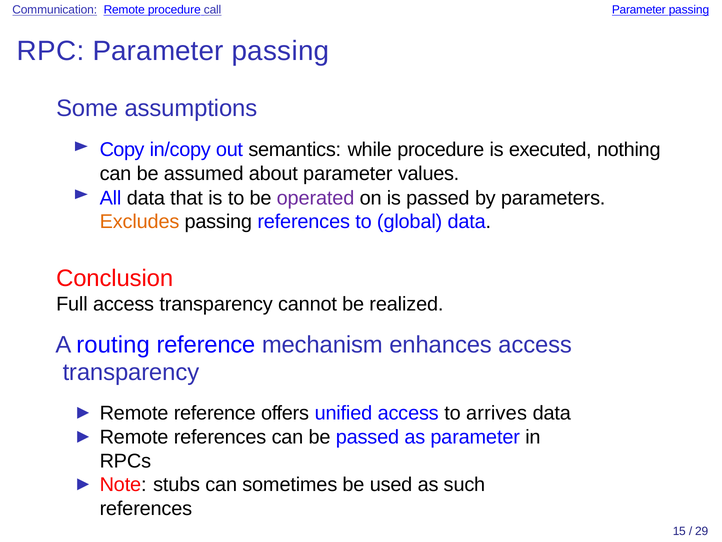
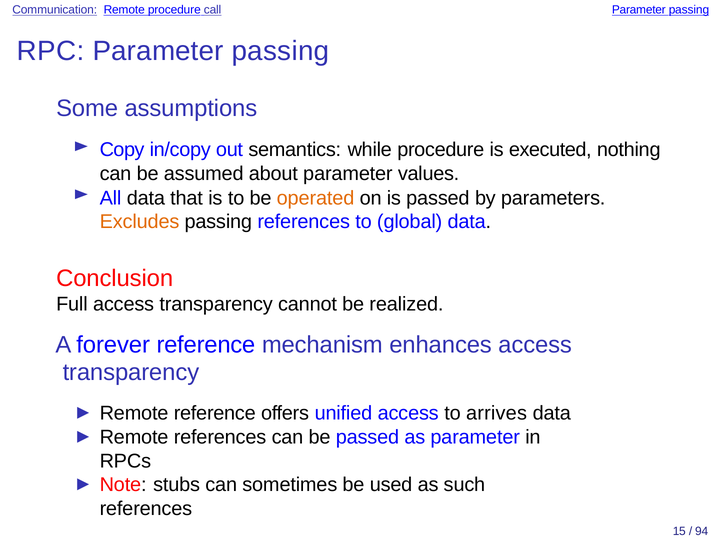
operated colour: purple -> orange
routing: routing -> forever
29: 29 -> 94
